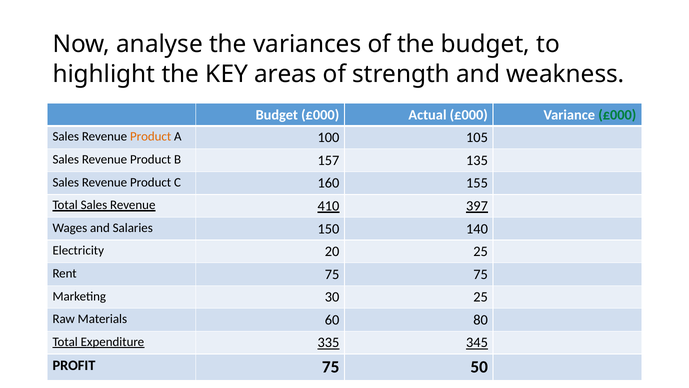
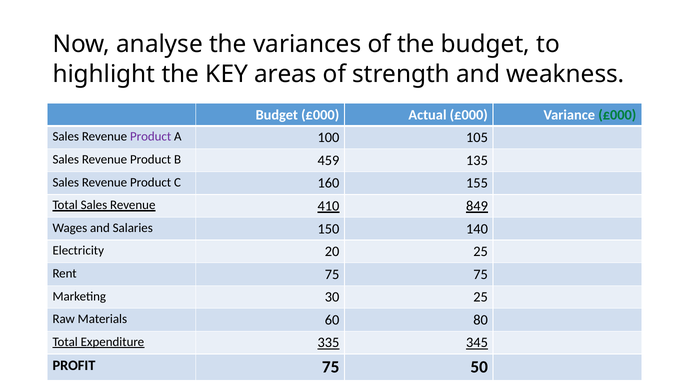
Product at (151, 137) colour: orange -> purple
157: 157 -> 459
397: 397 -> 849
